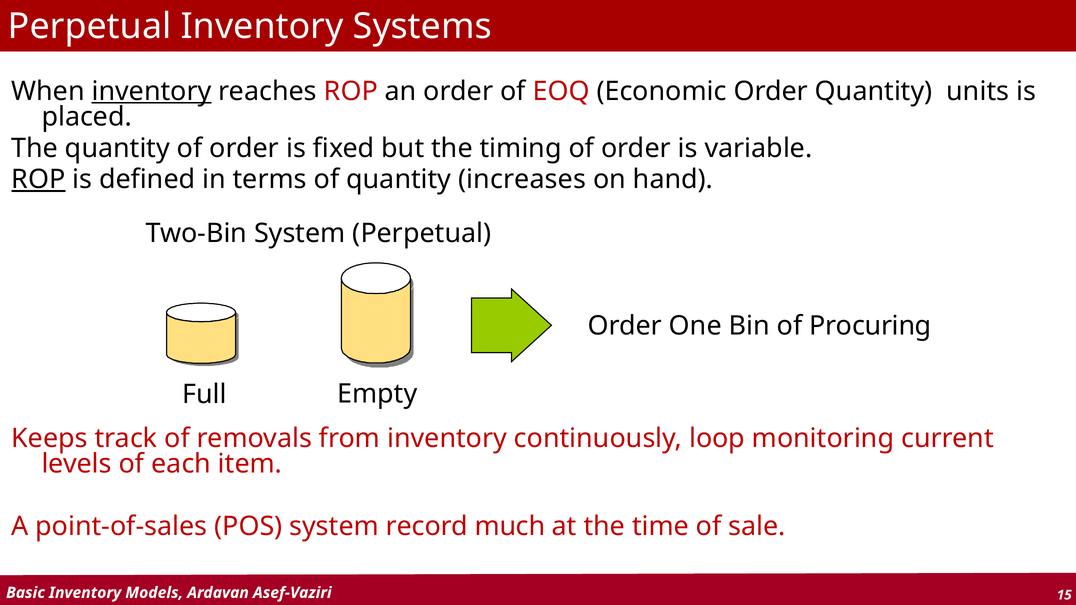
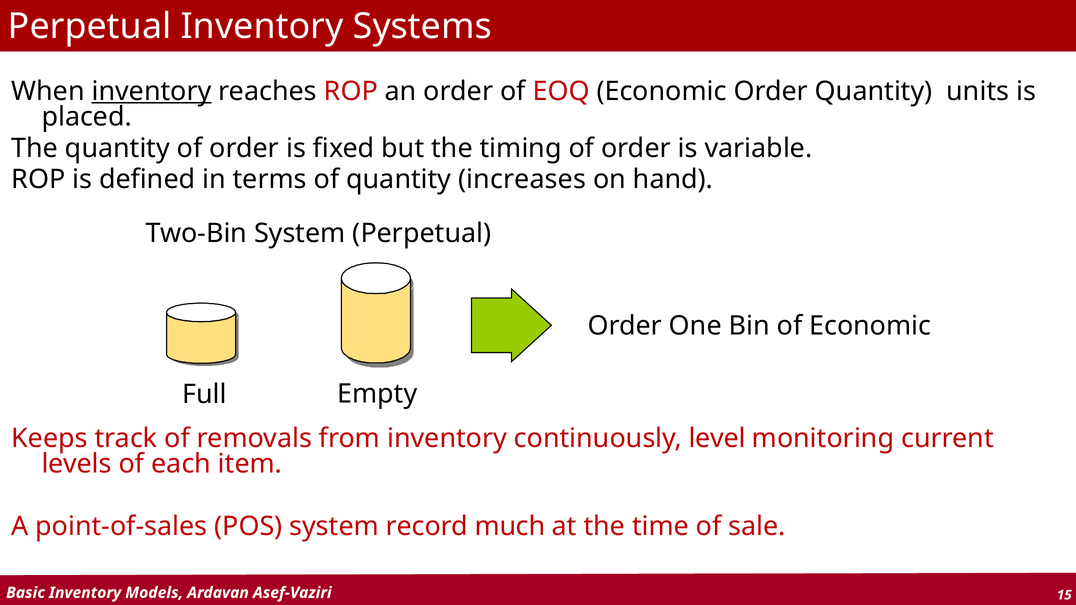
ROP at (38, 180) underline: present -> none
of Procuring: Procuring -> Economic
loop: loop -> level
